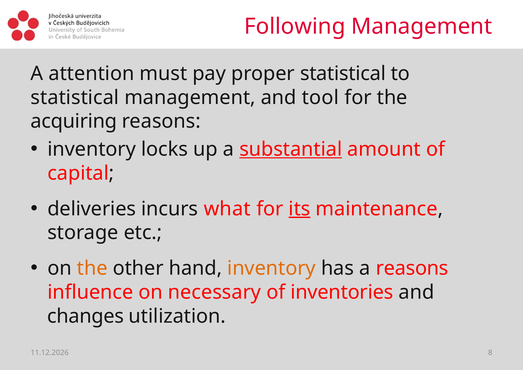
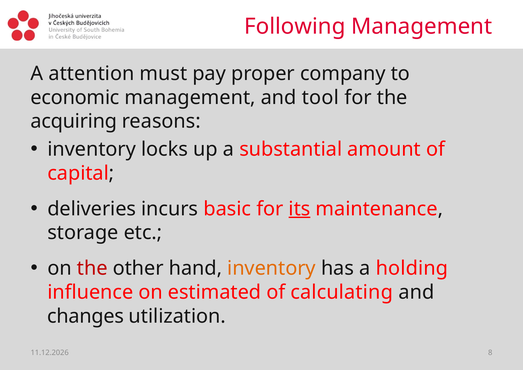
proper statistical: statistical -> company
statistical at (75, 97): statistical -> economic
substantial underline: present -> none
what: what -> basic
the at (92, 268) colour: orange -> red
a reasons: reasons -> holding
necessary: necessary -> estimated
inventories: inventories -> calculating
